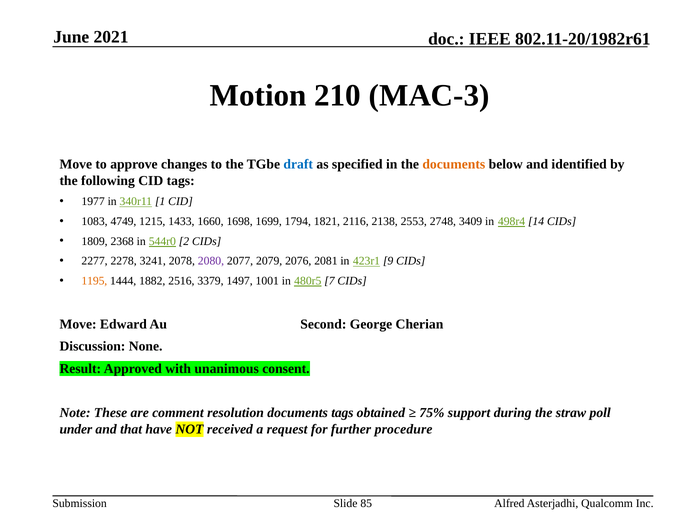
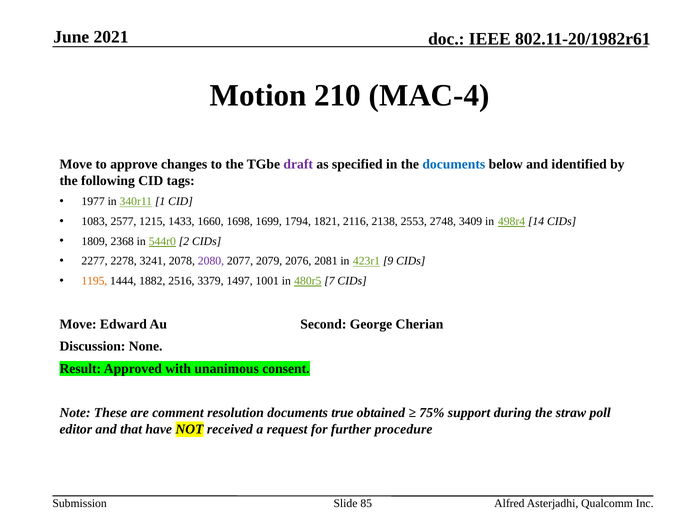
MAC-3: MAC-3 -> MAC-4
draft colour: blue -> purple
documents at (454, 164) colour: orange -> blue
4749: 4749 -> 2577
documents tags: tags -> true
under: under -> editor
